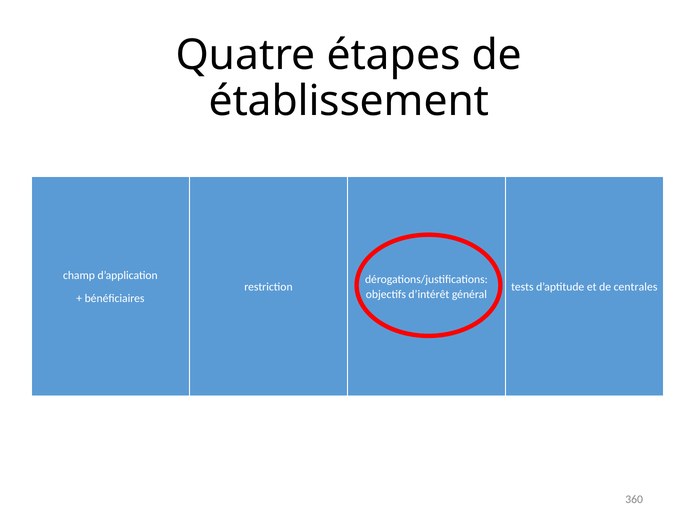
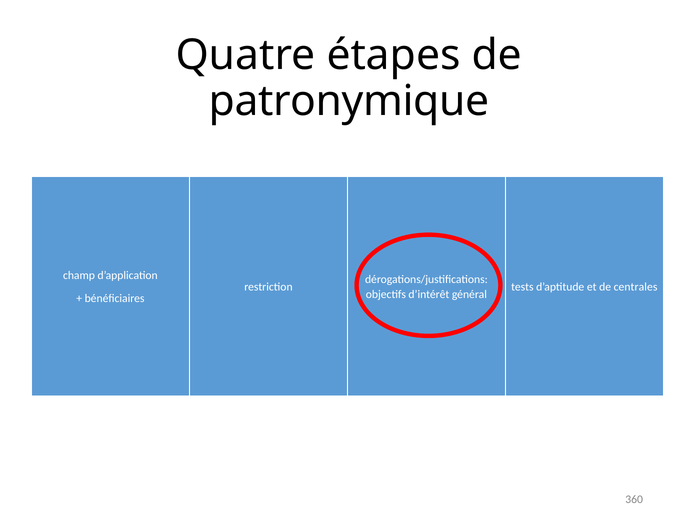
établissement: établissement -> patronymique
